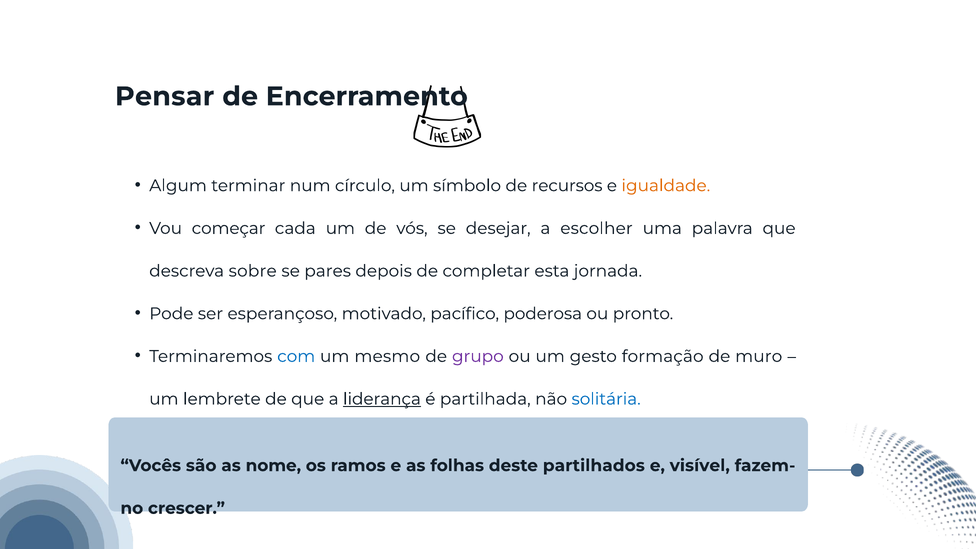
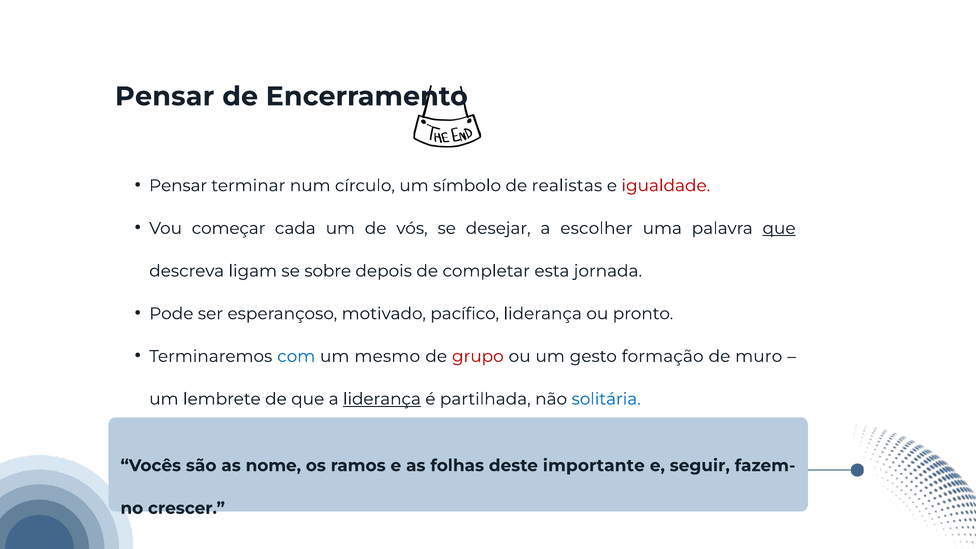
Algum at (178, 186): Algum -> Pensar
recursos: recursos -> realistas
igualdade colour: orange -> red
que at (779, 228) underline: none -> present
sobre: sobre -> ligam
pares: pares -> sobre
pacífico poderosa: poderosa -> liderança
grupo colour: purple -> red
partilhados: partilhados -> importante
visível: visível -> seguir
